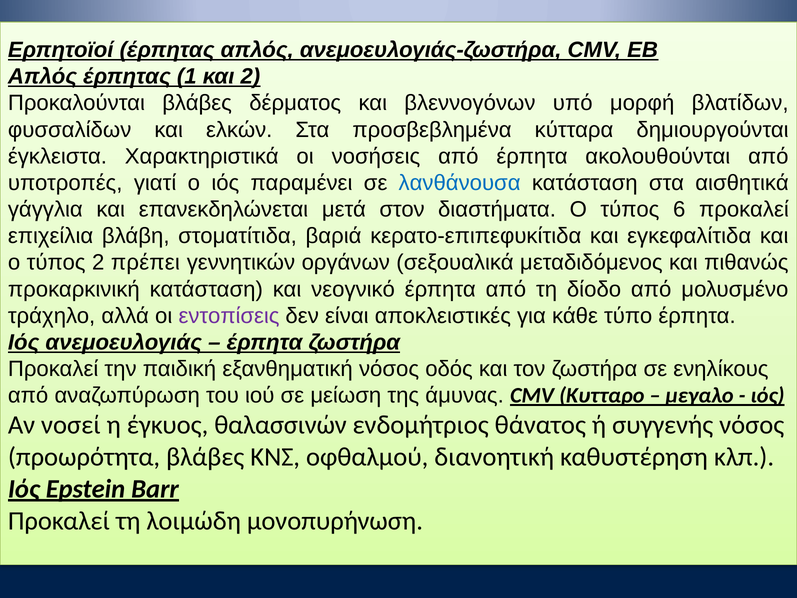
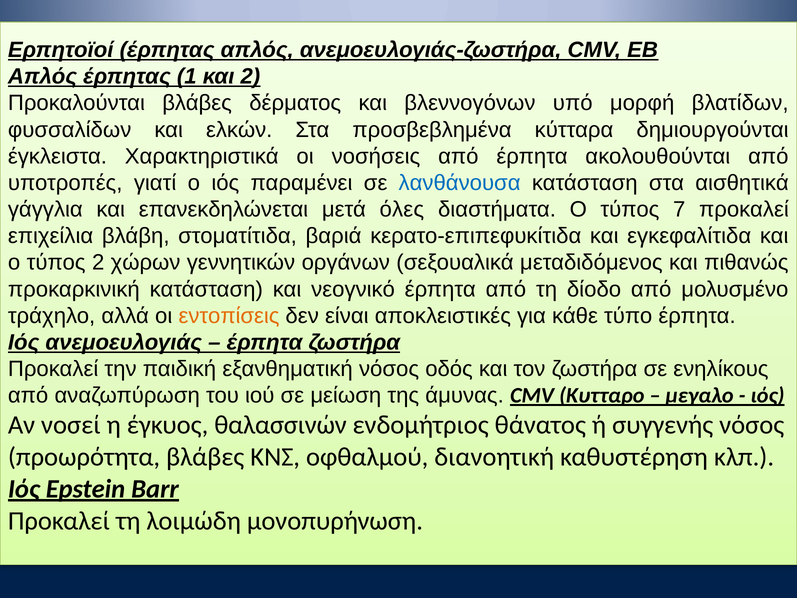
στον: στον -> όλες
6: 6 -> 7
πρέπει: πρέπει -> χώρων
εντοπίσεις colour: purple -> orange
